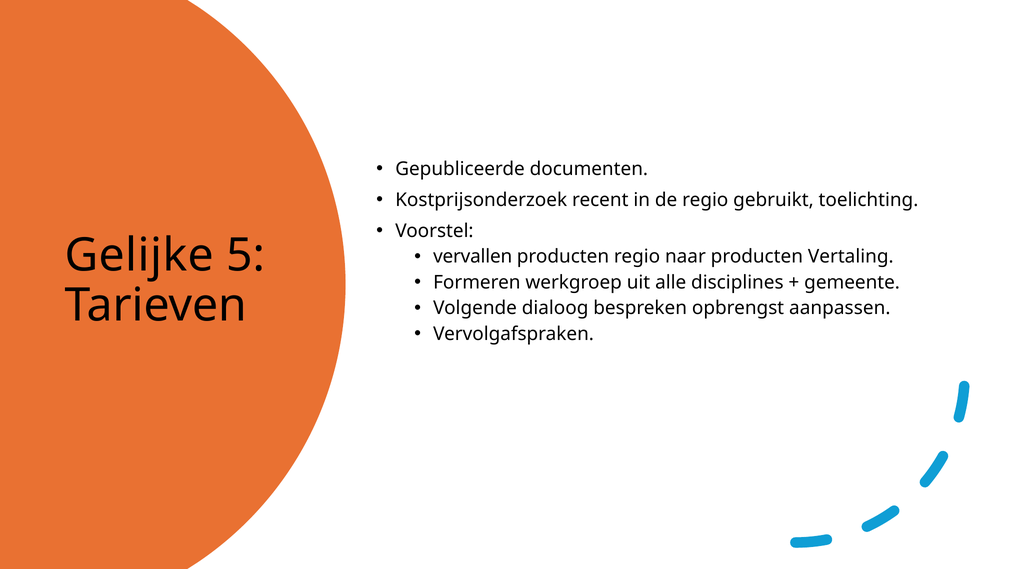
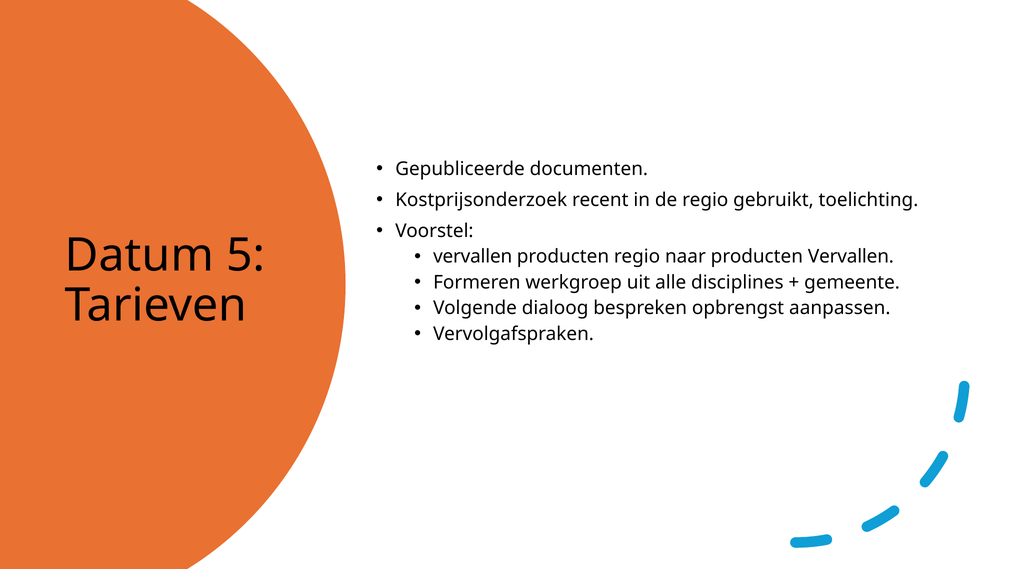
Gelijke: Gelijke -> Datum
producten Vertaling: Vertaling -> Vervallen
